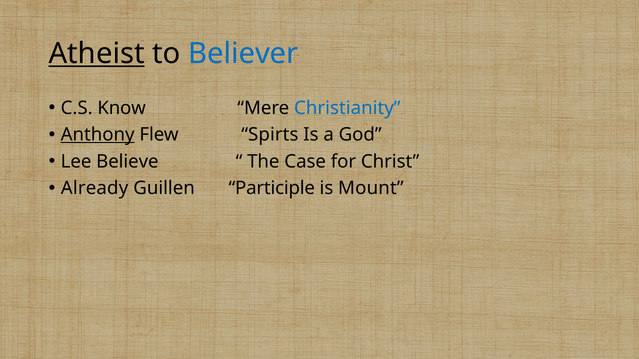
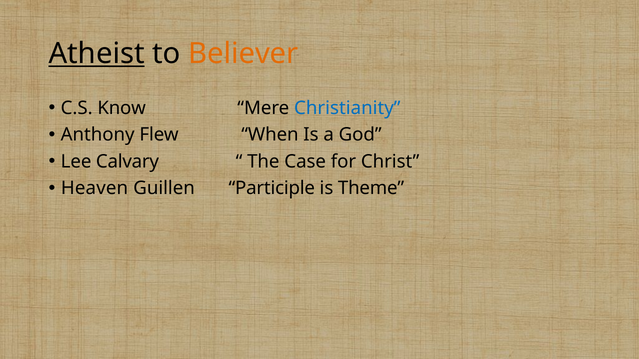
Believer colour: blue -> orange
Anthony underline: present -> none
Spirts: Spirts -> When
Believe: Believe -> Calvary
Already: Already -> Heaven
Mount: Mount -> Theme
